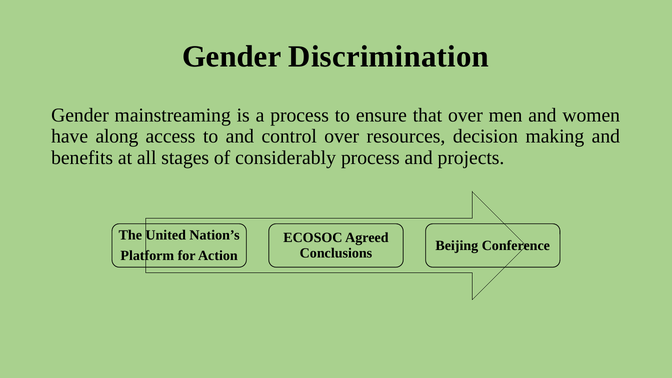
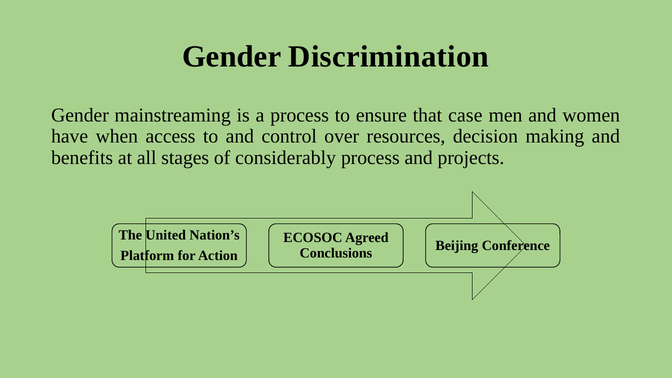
that over: over -> case
along: along -> when
